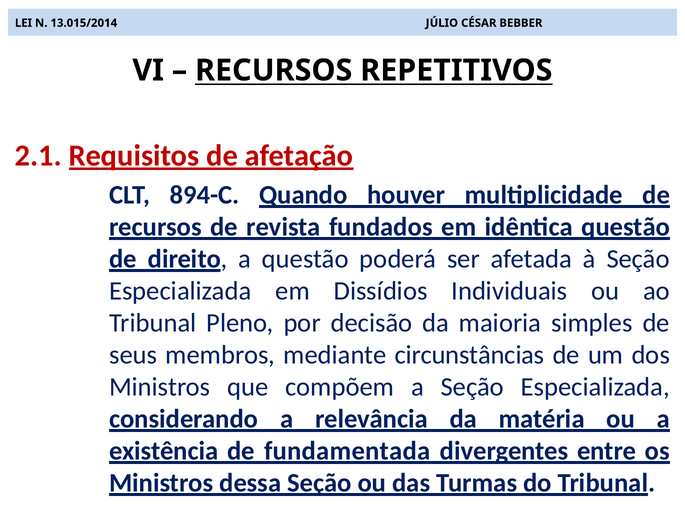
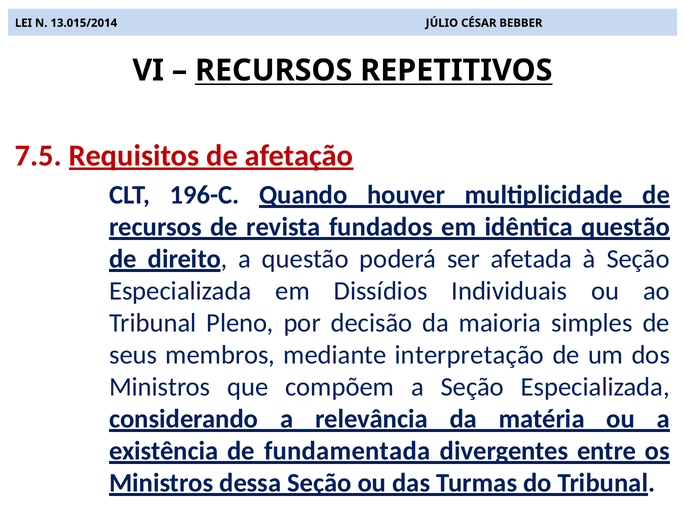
2.1: 2.1 -> 7.5
894-C: 894-C -> 196-C
circunstâncias: circunstâncias -> interpretação
